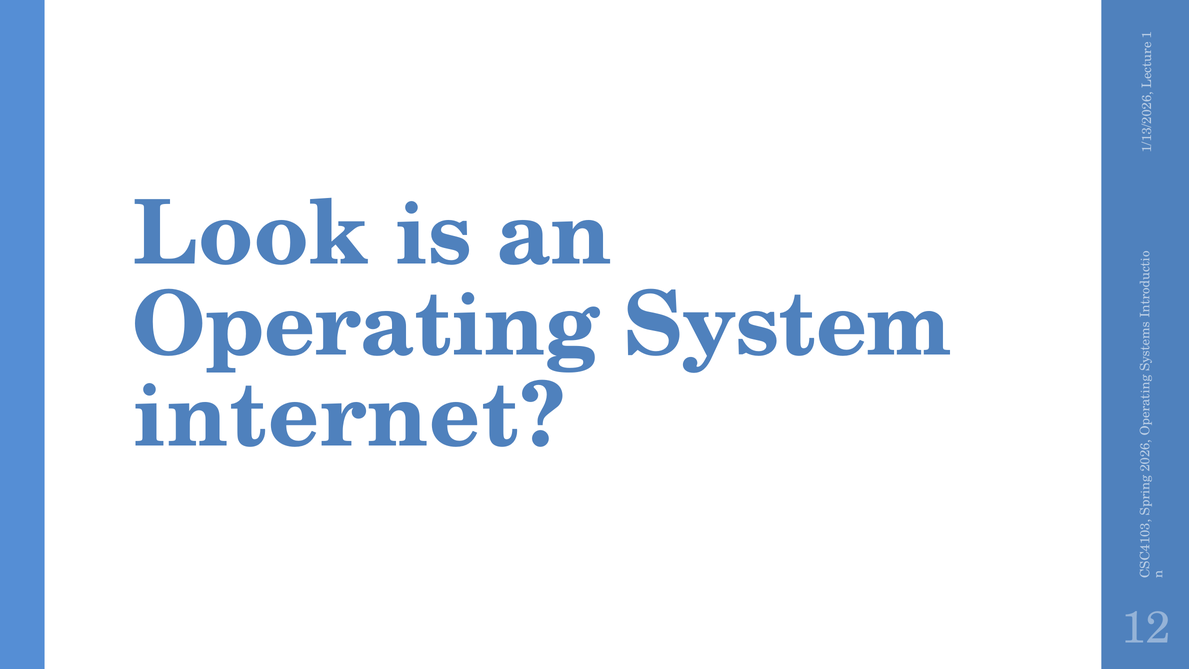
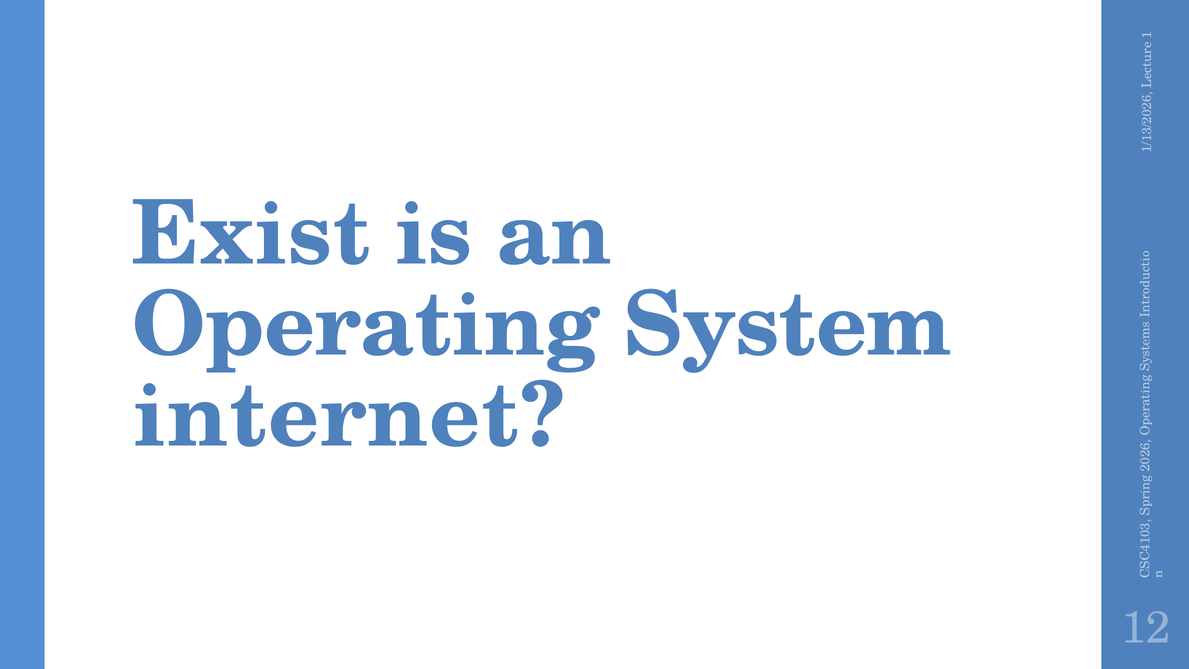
Look: Look -> Exist
